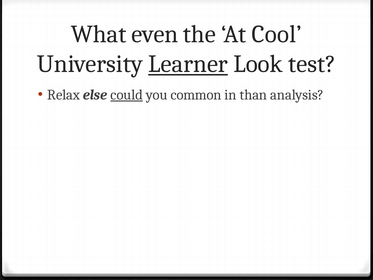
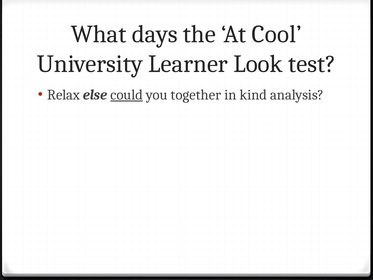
even: even -> days
Learner underline: present -> none
common: common -> together
than: than -> kind
